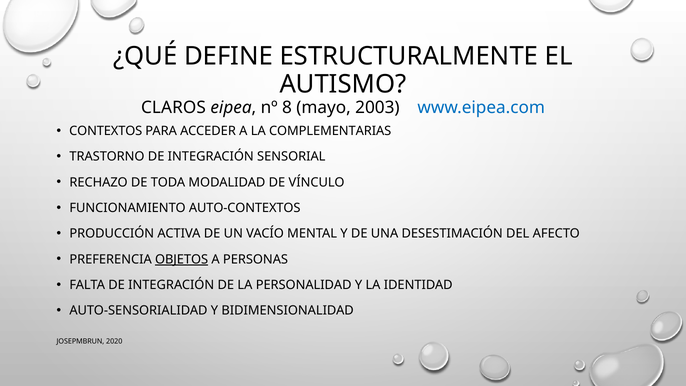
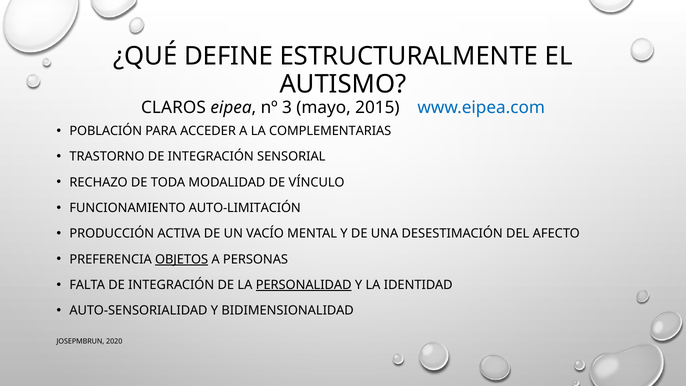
8: 8 -> 3
2003: 2003 -> 2015
CONTEXTOS: CONTEXTOS -> POBLACIÓN
AUTO-CONTEXTOS: AUTO-CONTEXTOS -> AUTO-LIMITACIÓN
PERSONALIDAD underline: none -> present
